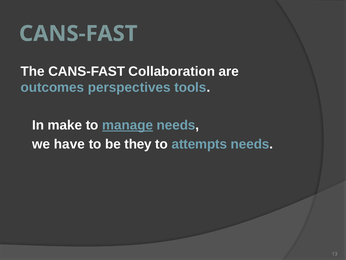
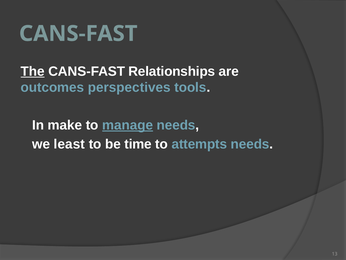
The underline: none -> present
Collaboration: Collaboration -> Relationships
have: have -> least
they: they -> time
